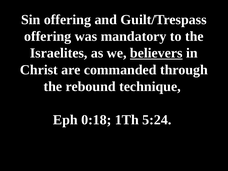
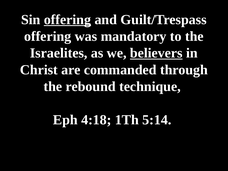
offering at (67, 20) underline: none -> present
0:18: 0:18 -> 4:18
5:24: 5:24 -> 5:14
